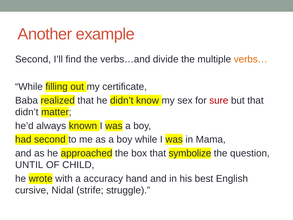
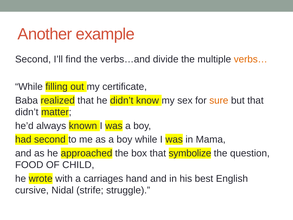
sure colour: red -> orange
UNTIL: UNTIL -> FOOD
accuracy: accuracy -> carriages
